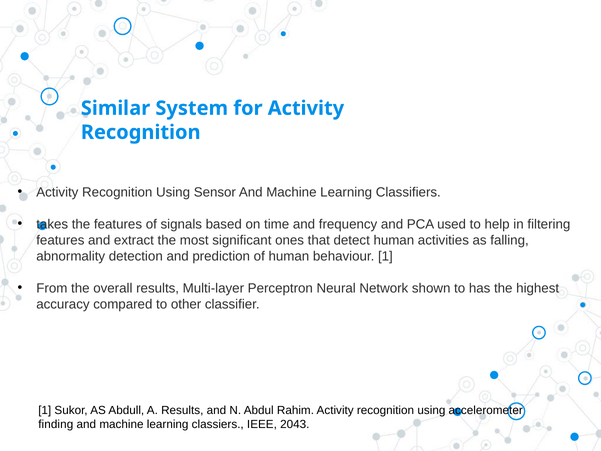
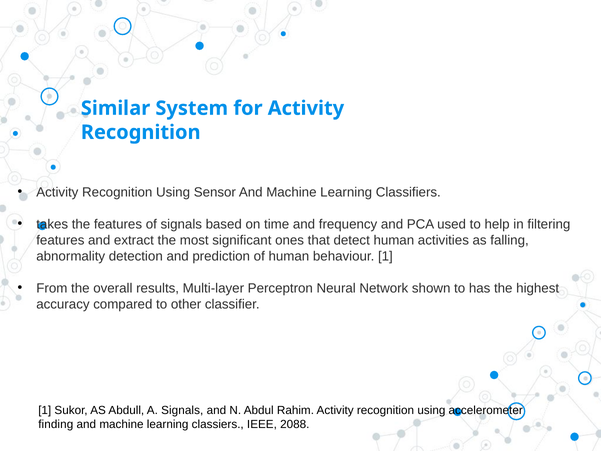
A Results: Results -> Signals
2043: 2043 -> 2088
